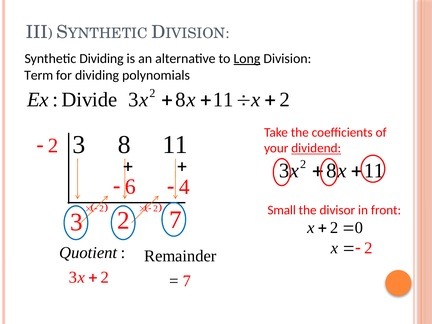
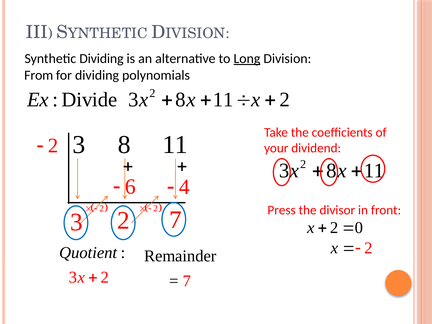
Term: Term -> From
dividend underline: present -> none
Small: Small -> Press
